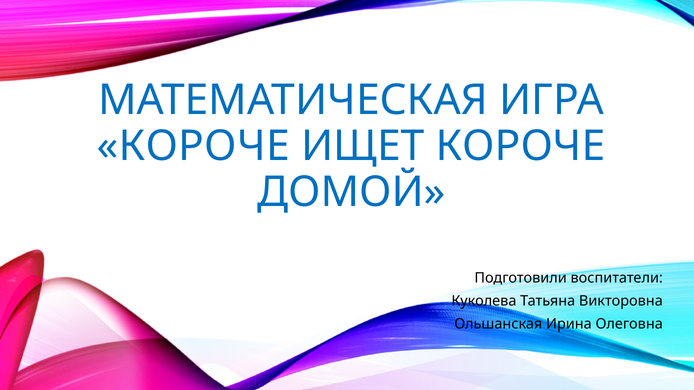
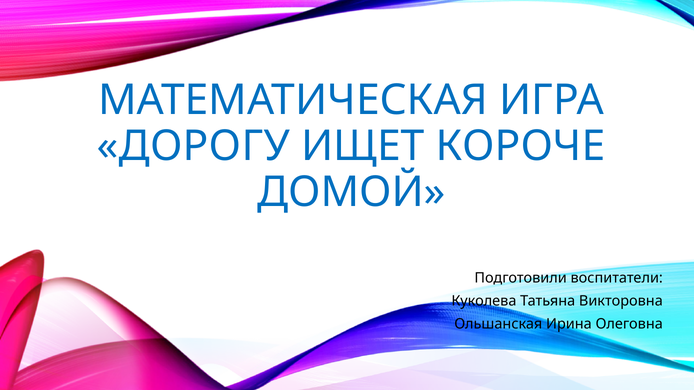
КОРОЧЕ at (193, 146): КОРОЧЕ -> ДОРОГУ
